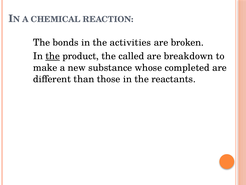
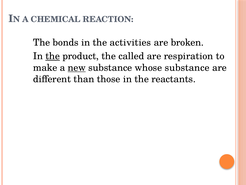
breakdown: breakdown -> respiration
new underline: none -> present
whose completed: completed -> substance
